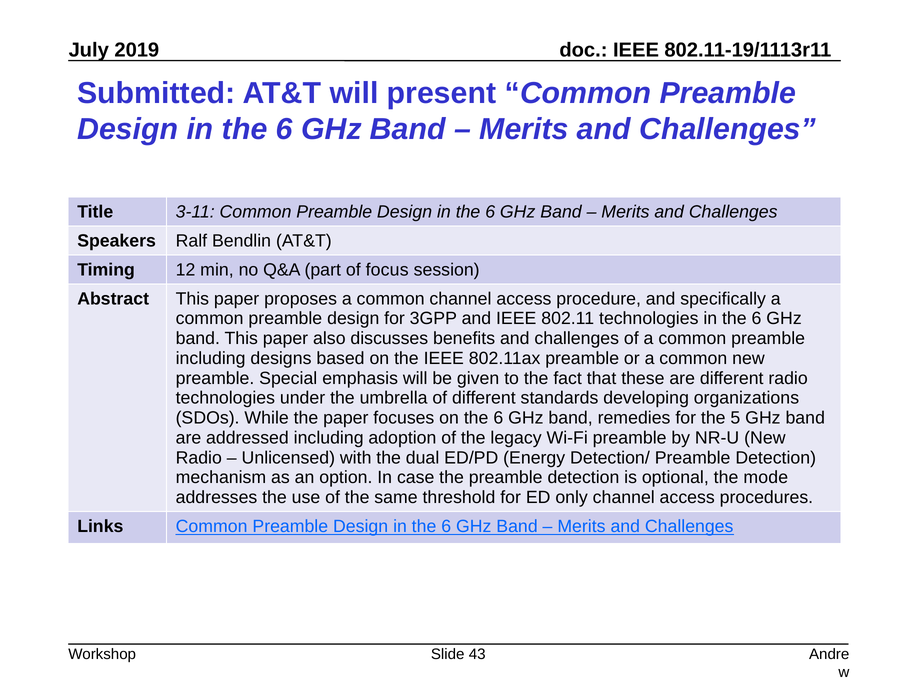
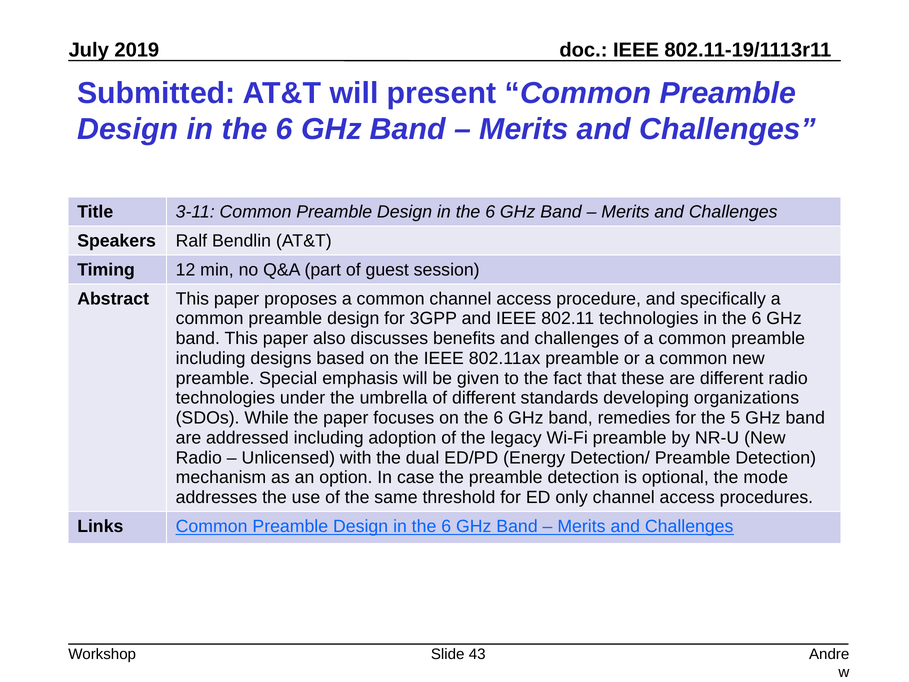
focus: focus -> guest
